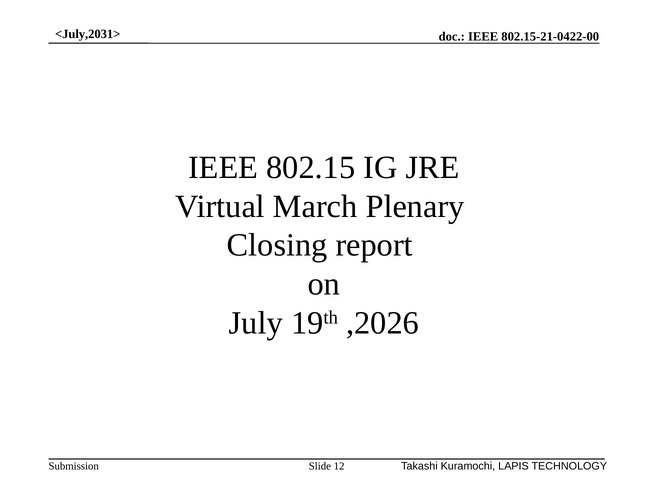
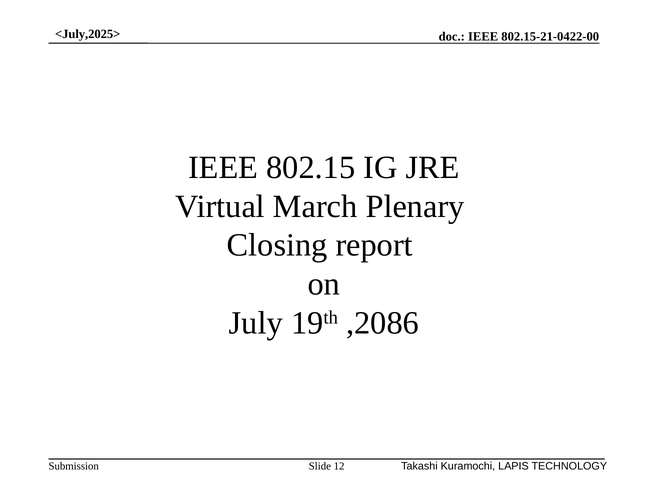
<July,2031>: <July,2031> -> <July,2025>
,2026: ,2026 -> ,2086
